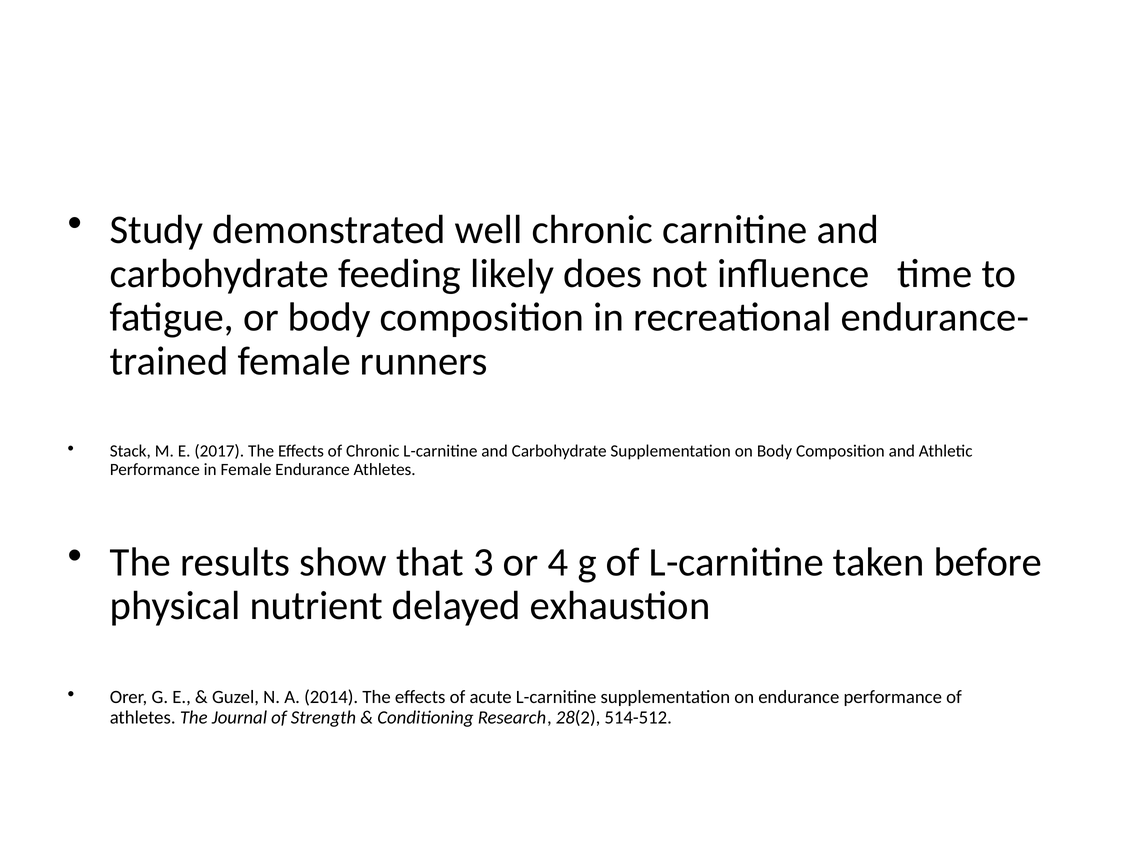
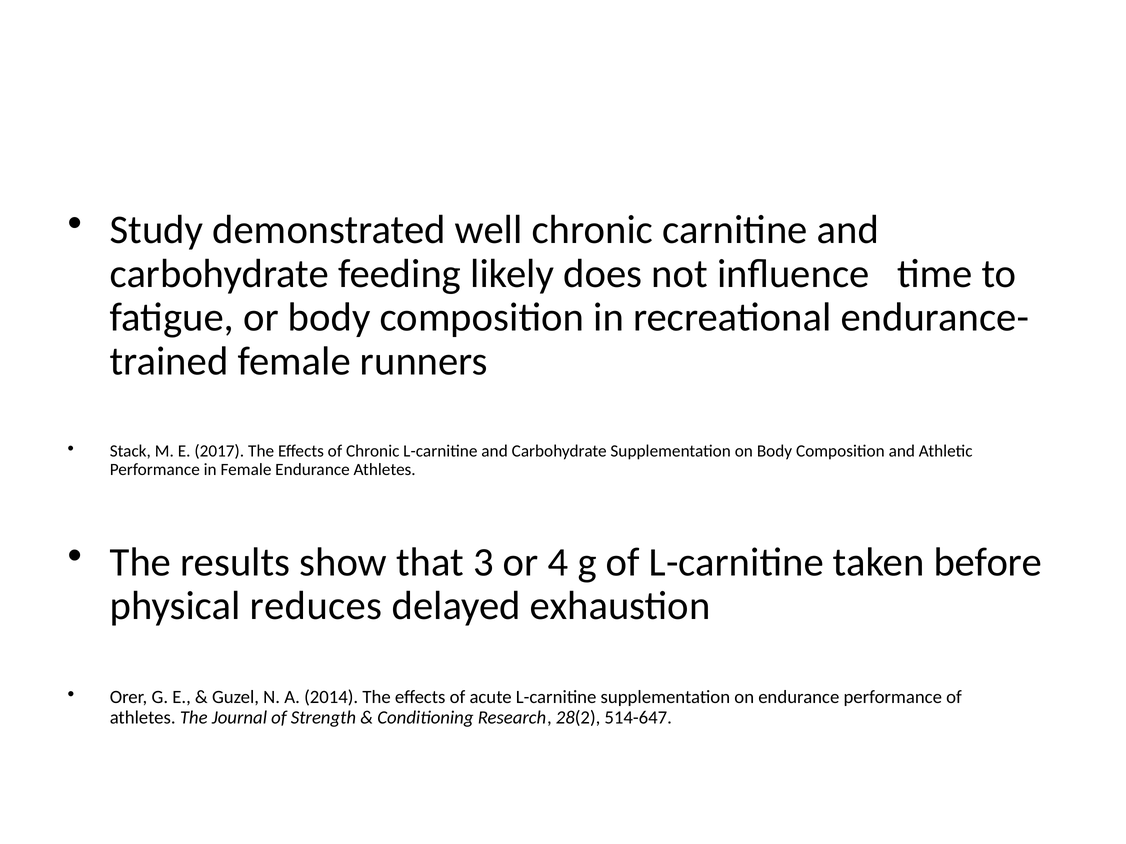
nutrient: nutrient -> reduces
514-512: 514-512 -> 514-647
